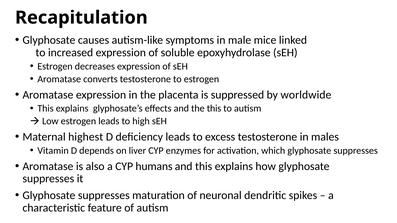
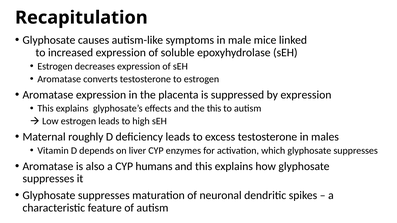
by worldwide: worldwide -> expression
highest: highest -> roughly
